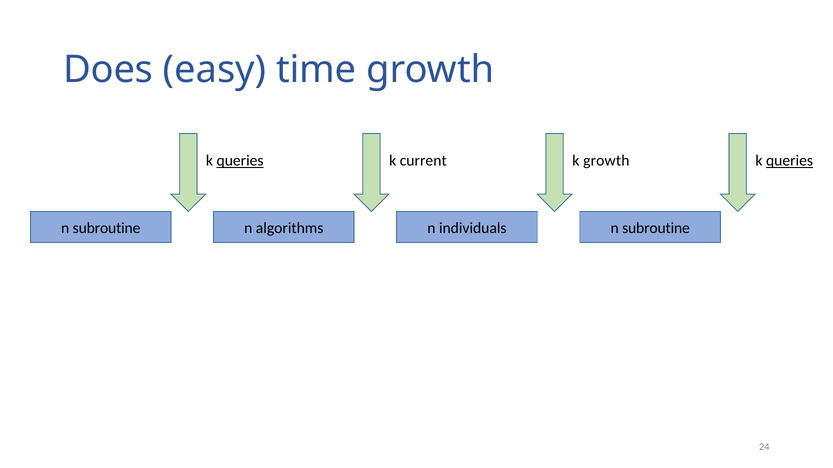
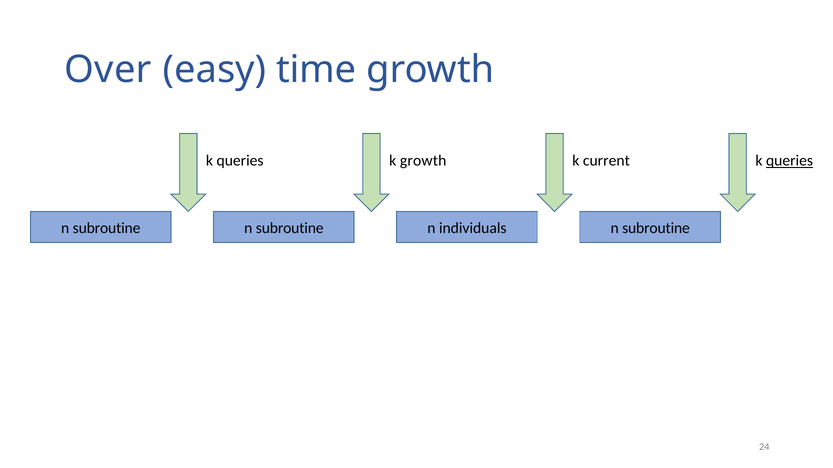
Does: Does -> Over
queries at (240, 161) underline: present -> none
k current: current -> growth
k growth: growth -> current
algorithms at (290, 228): algorithms -> subroutine
